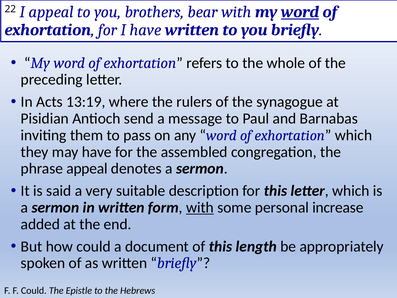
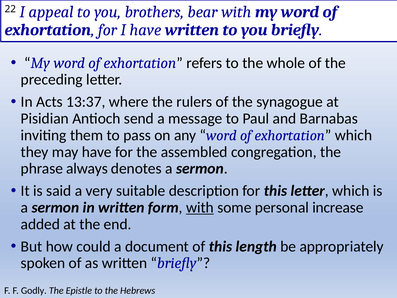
word at (300, 12) underline: present -> none
13:19: 13:19 -> 13:37
phrase appeal: appeal -> always
F Could: Could -> Godly
